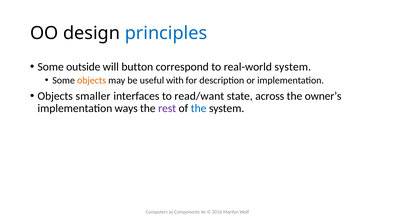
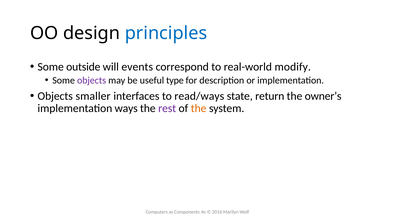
button: button -> events
real-world system: system -> modify
objects at (92, 80) colour: orange -> purple
with: with -> type
read/want: read/want -> read/ways
across: across -> return
the at (199, 109) colour: blue -> orange
